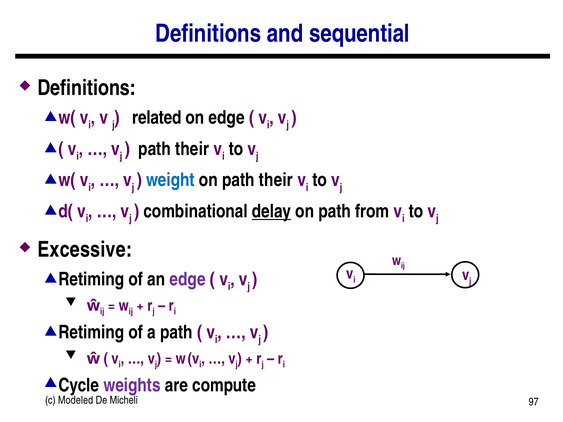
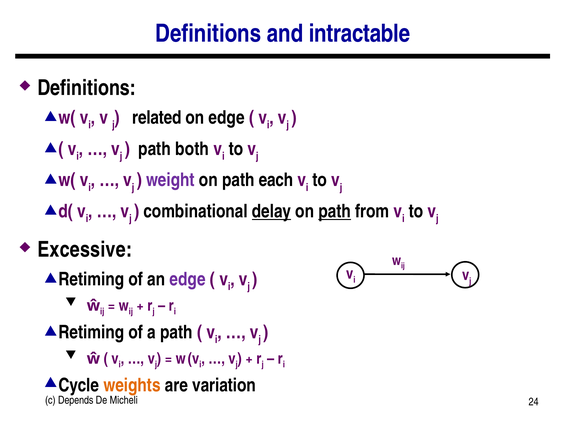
sequential: sequential -> intractable
their at (192, 149): their -> both
weight colour: blue -> purple
on path their: their -> each
path at (335, 211) underline: none -> present
weights colour: purple -> orange
compute: compute -> variation
Modeled: Modeled -> Depends
97: 97 -> 24
